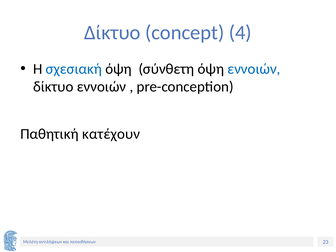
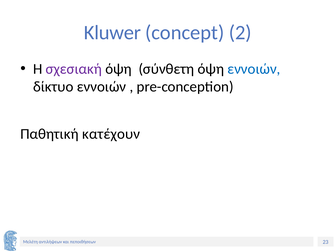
Δίκτυο at (112, 33): Δίκτυο -> Kluwer
4: 4 -> 2
σχεσιακή colour: blue -> purple
